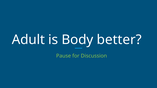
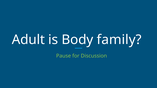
better: better -> family
